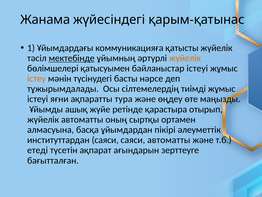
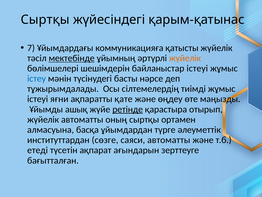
Жанама at (45, 20): Жанама -> Сыртқы
1: 1 -> 7
қатысуымен: қатысуымен -> шешімдерін
істеу colour: orange -> blue
тура: тура -> қате
ретінде underline: none -> present
пікірі: пікірі -> түрге
институттардан саяси: саяси -> сөзге
